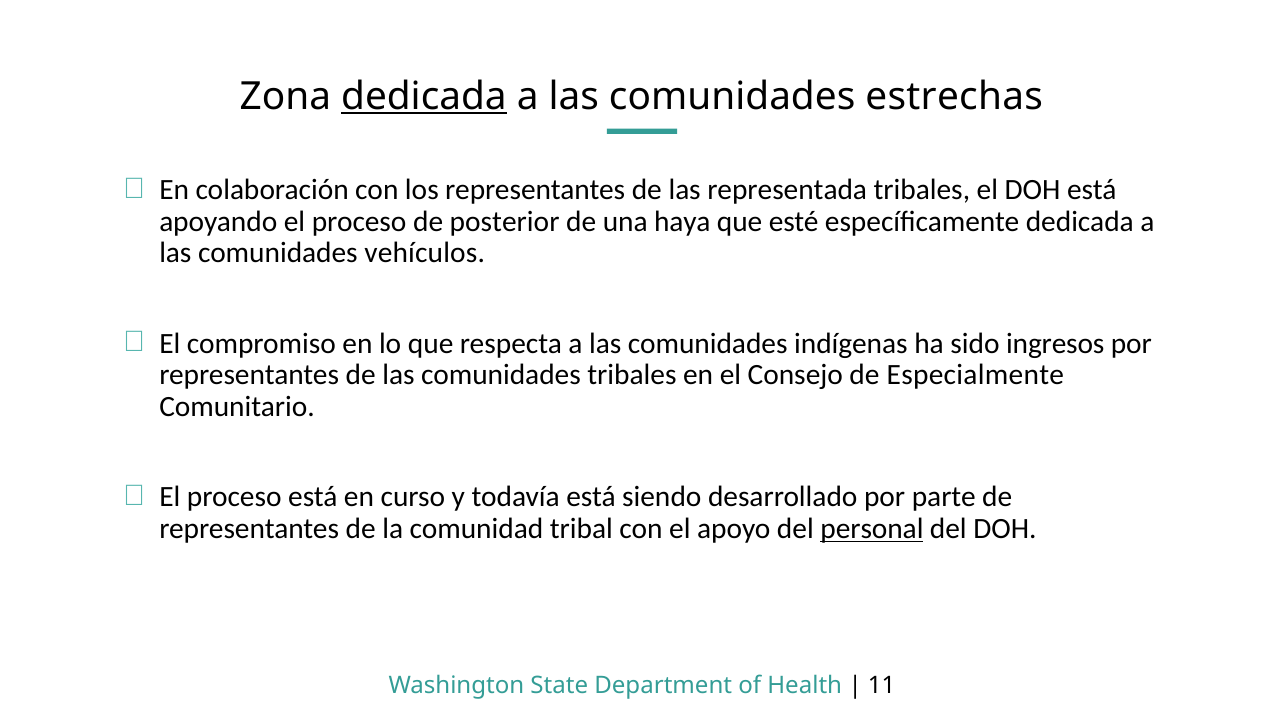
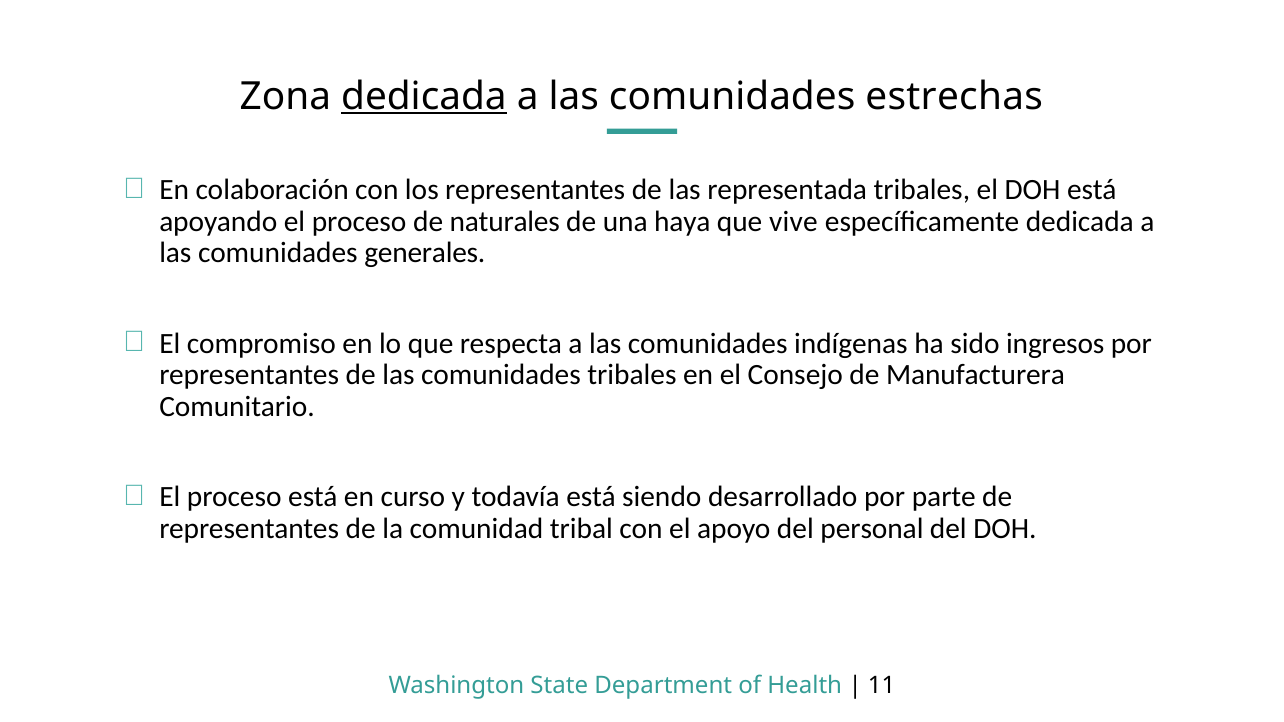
posterior: posterior -> naturales
esté: esté -> vive
vehículos: vehículos -> generales
Especialmente: Especialmente -> Manufacturera
personal underline: present -> none
